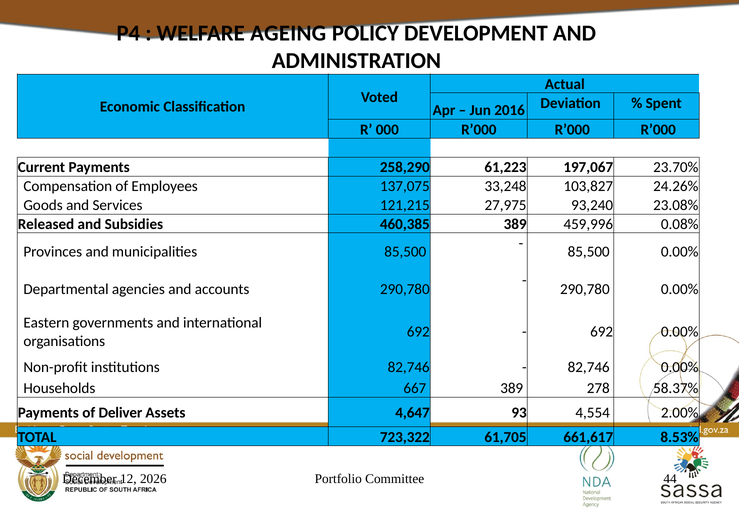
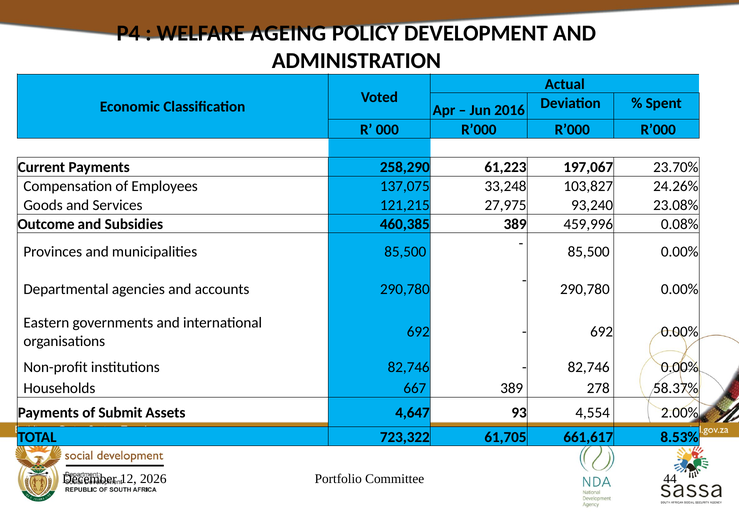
Released: Released -> Outcome
Deliver: Deliver -> Submit
